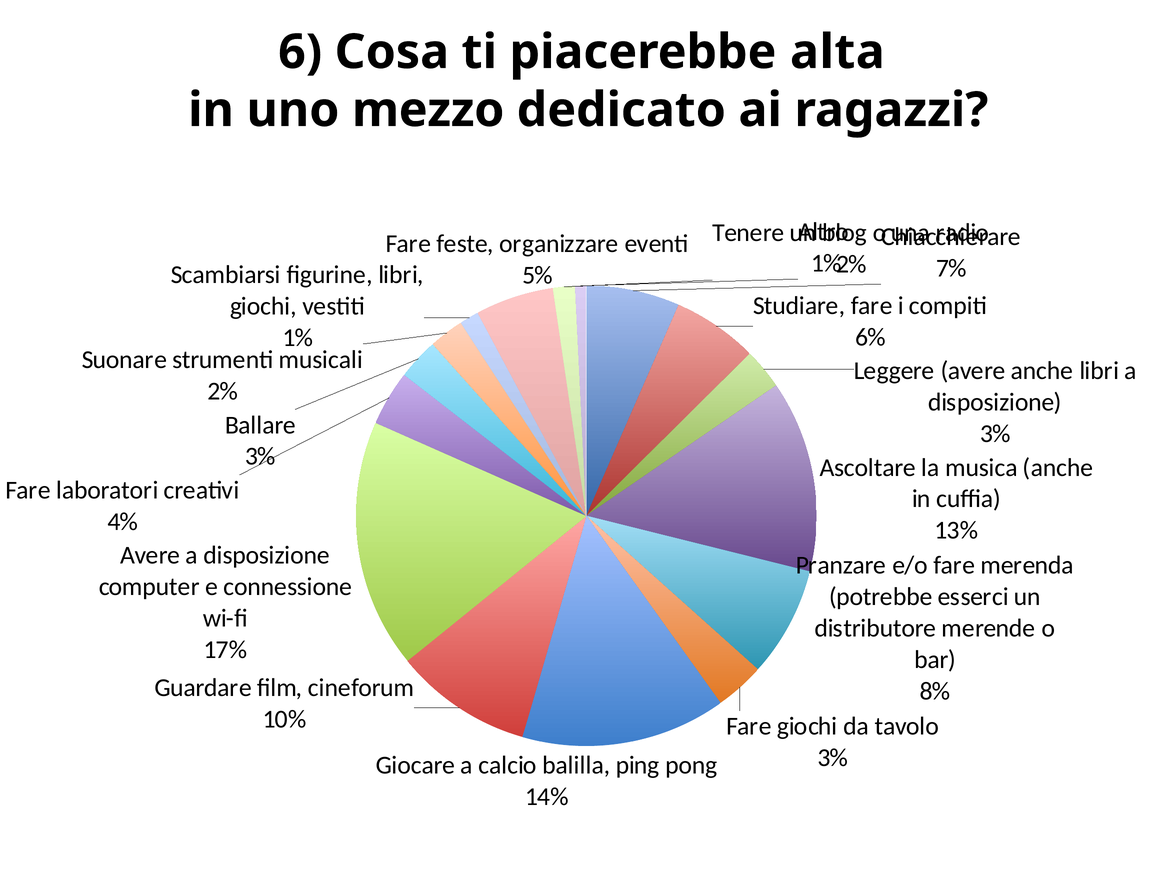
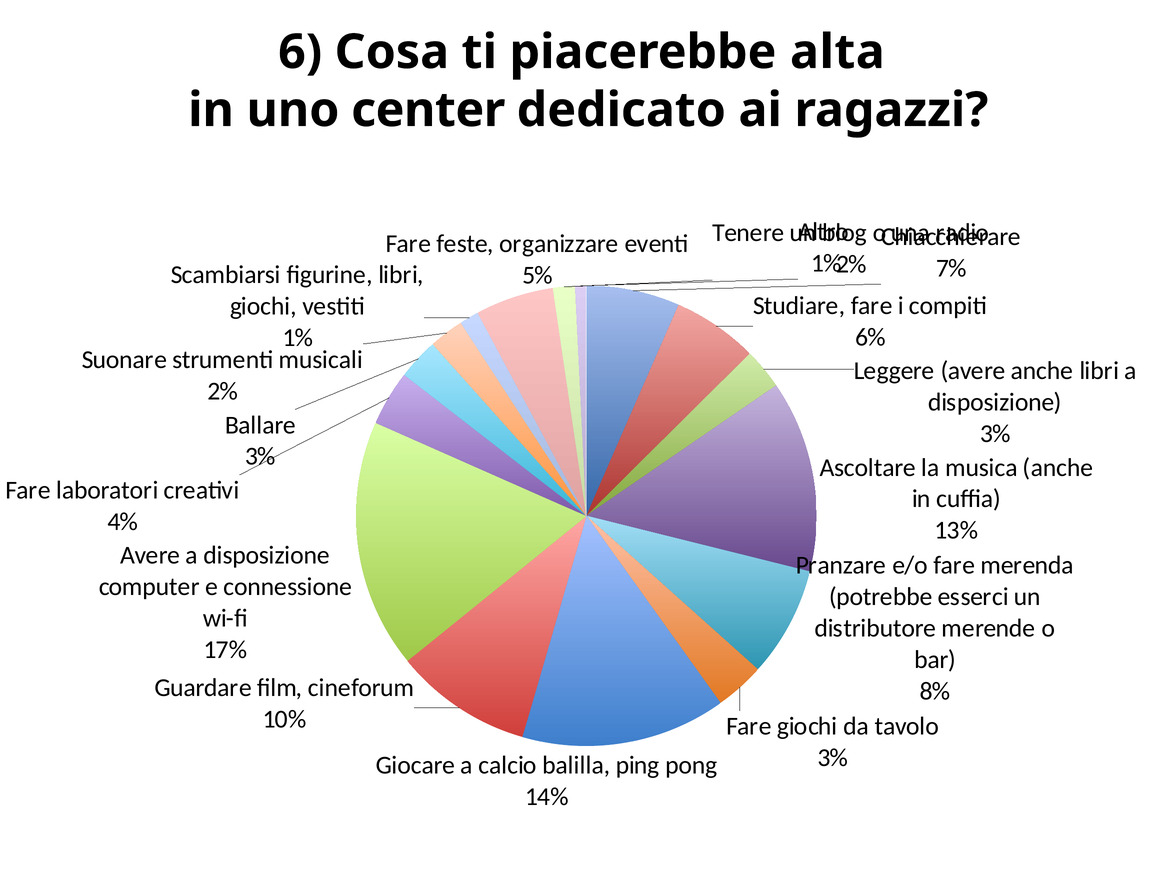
mezzo: mezzo -> center
